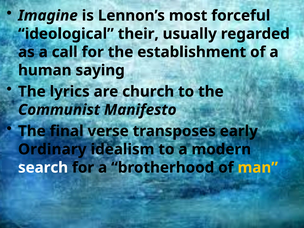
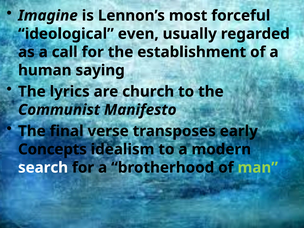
their: their -> even
Ordinary: Ordinary -> Concepts
man colour: yellow -> light green
